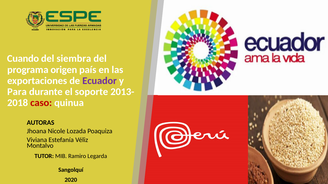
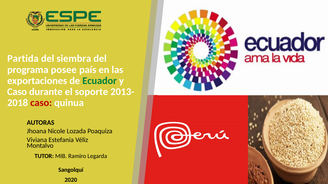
Cuando: Cuando -> Partida
origen: origen -> posee
Ecuador colour: purple -> green
Para at (17, 92): Para -> Caso
